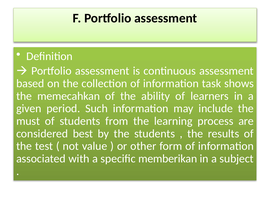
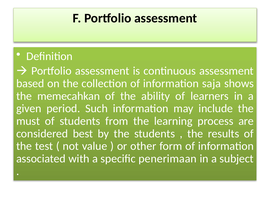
task: task -> saja
memberikan: memberikan -> penerimaan
